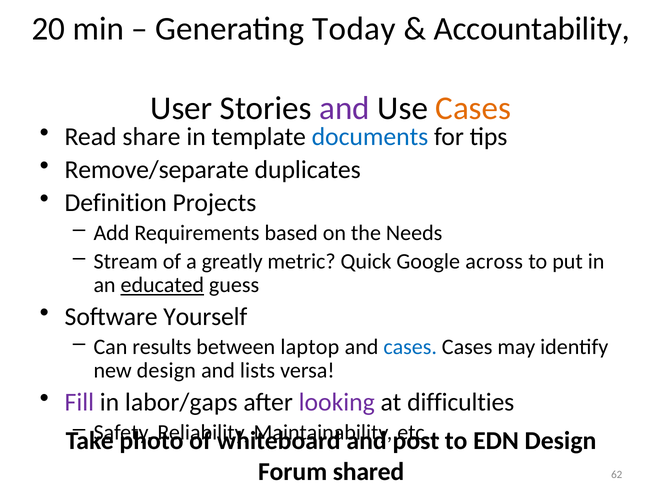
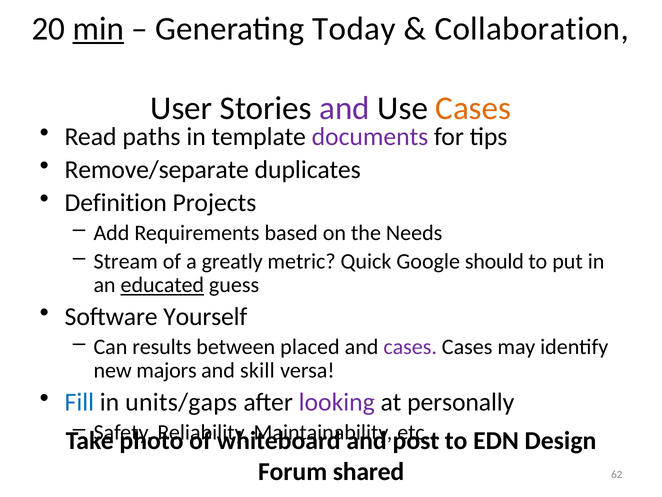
min underline: none -> present
Accountability: Accountability -> Collaboration
share: share -> paths
documents colour: blue -> purple
across: across -> should
laptop: laptop -> placed
cases at (410, 346) colour: blue -> purple
new design: design -> majors
lists: lists -> skill
Fill colour: purple -> blue
labor/gaps: labor/gaps -> units/gaps
difficulties: difficulties -> personally
